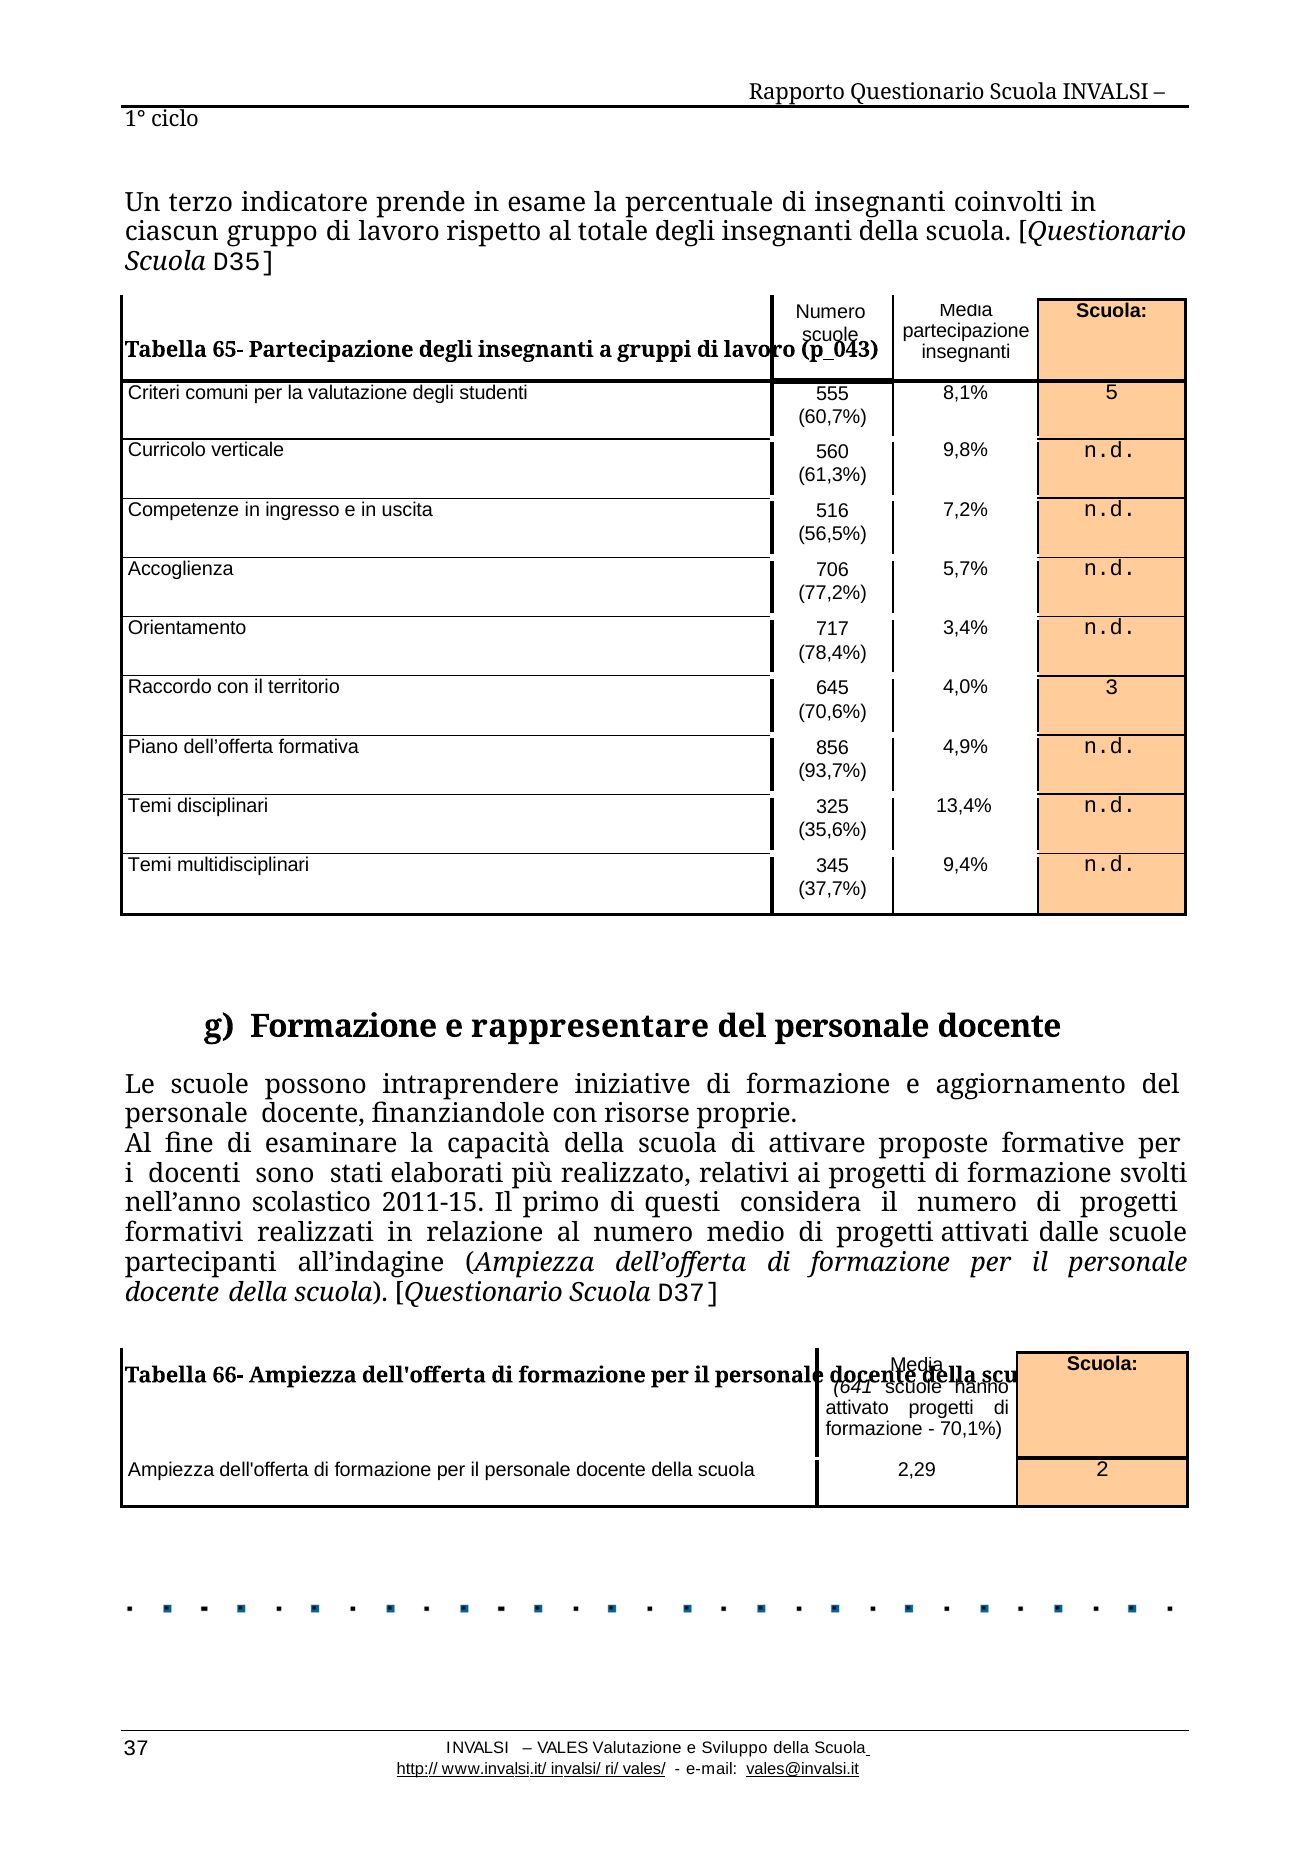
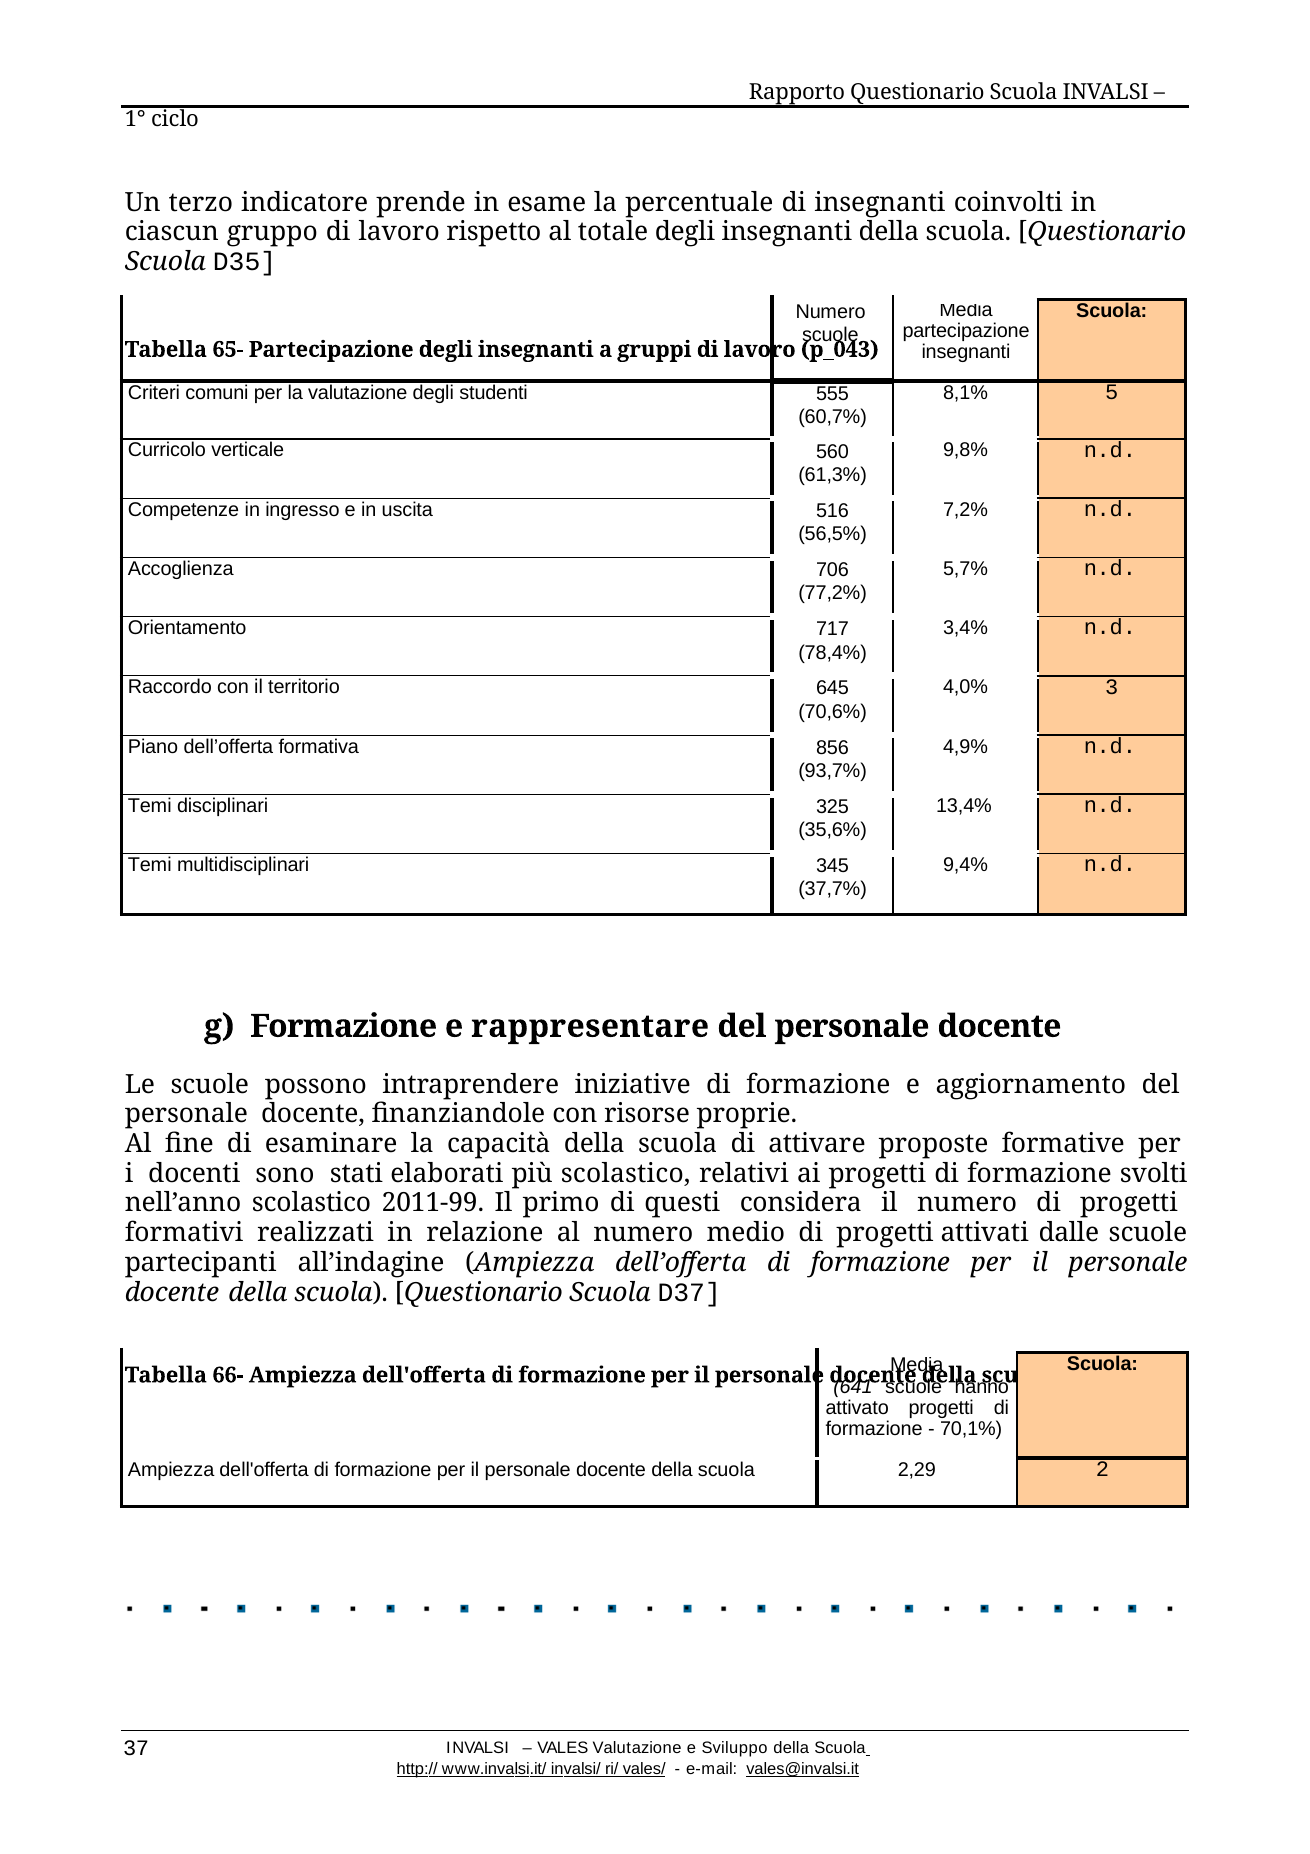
più realizzato: realizzato -> scolastico
2011-15: 2011-15 -> 2011-99
